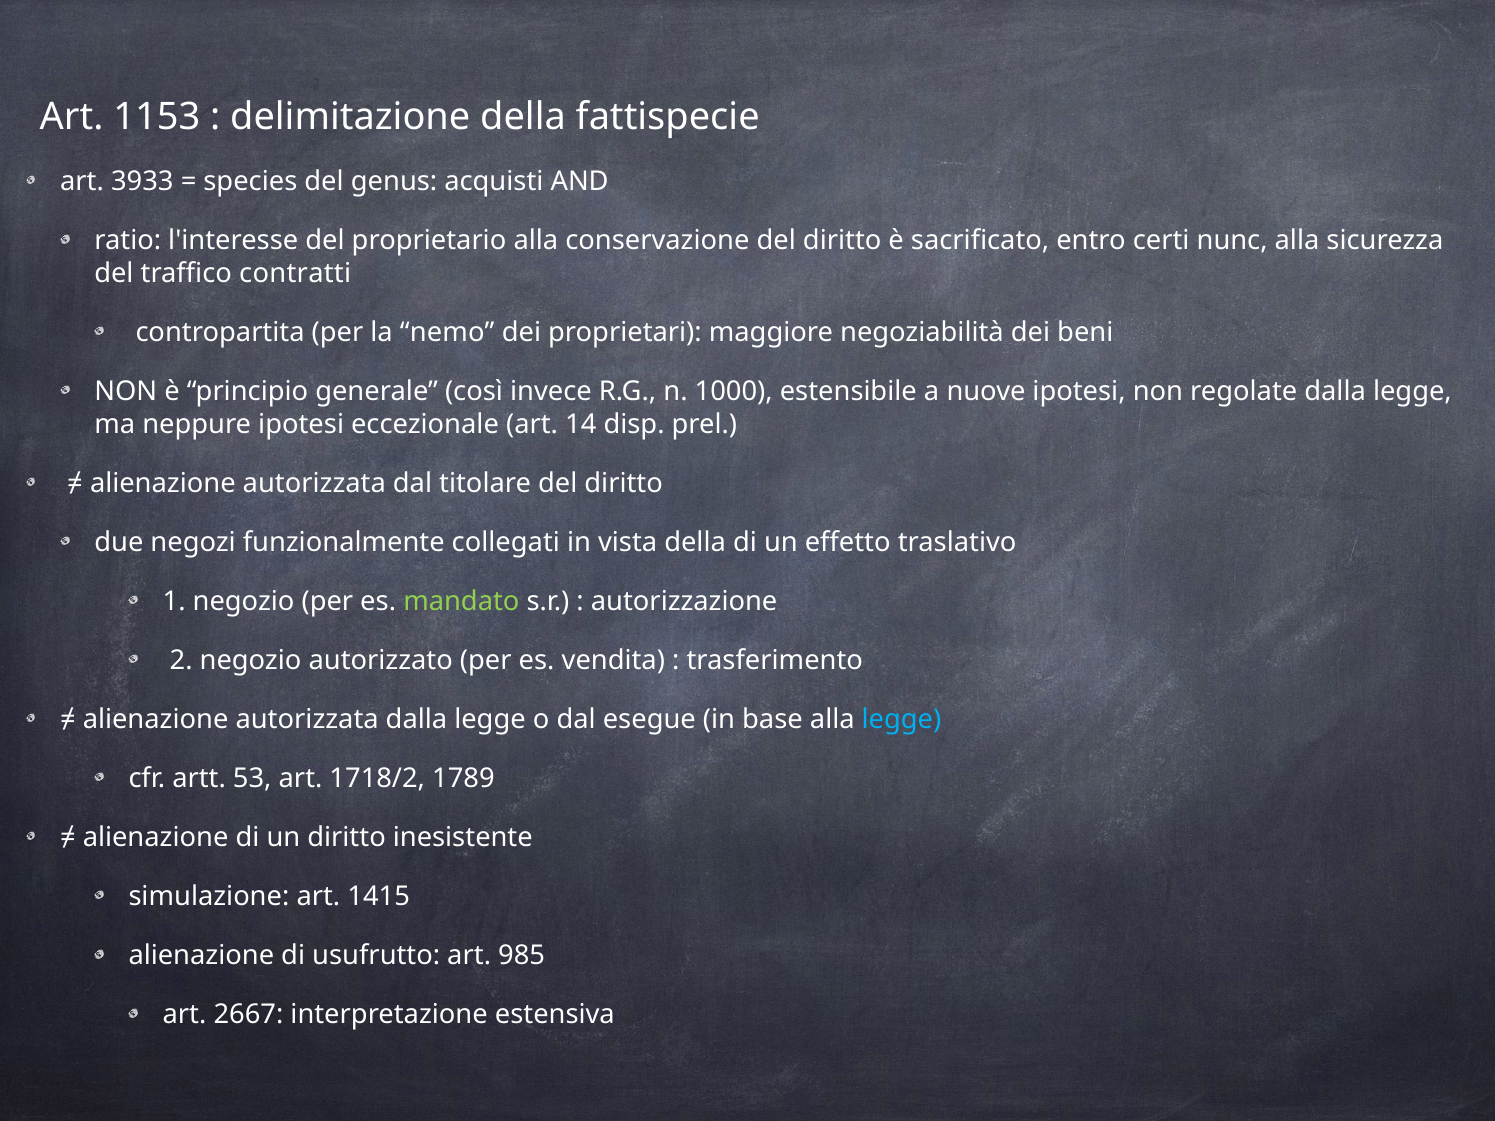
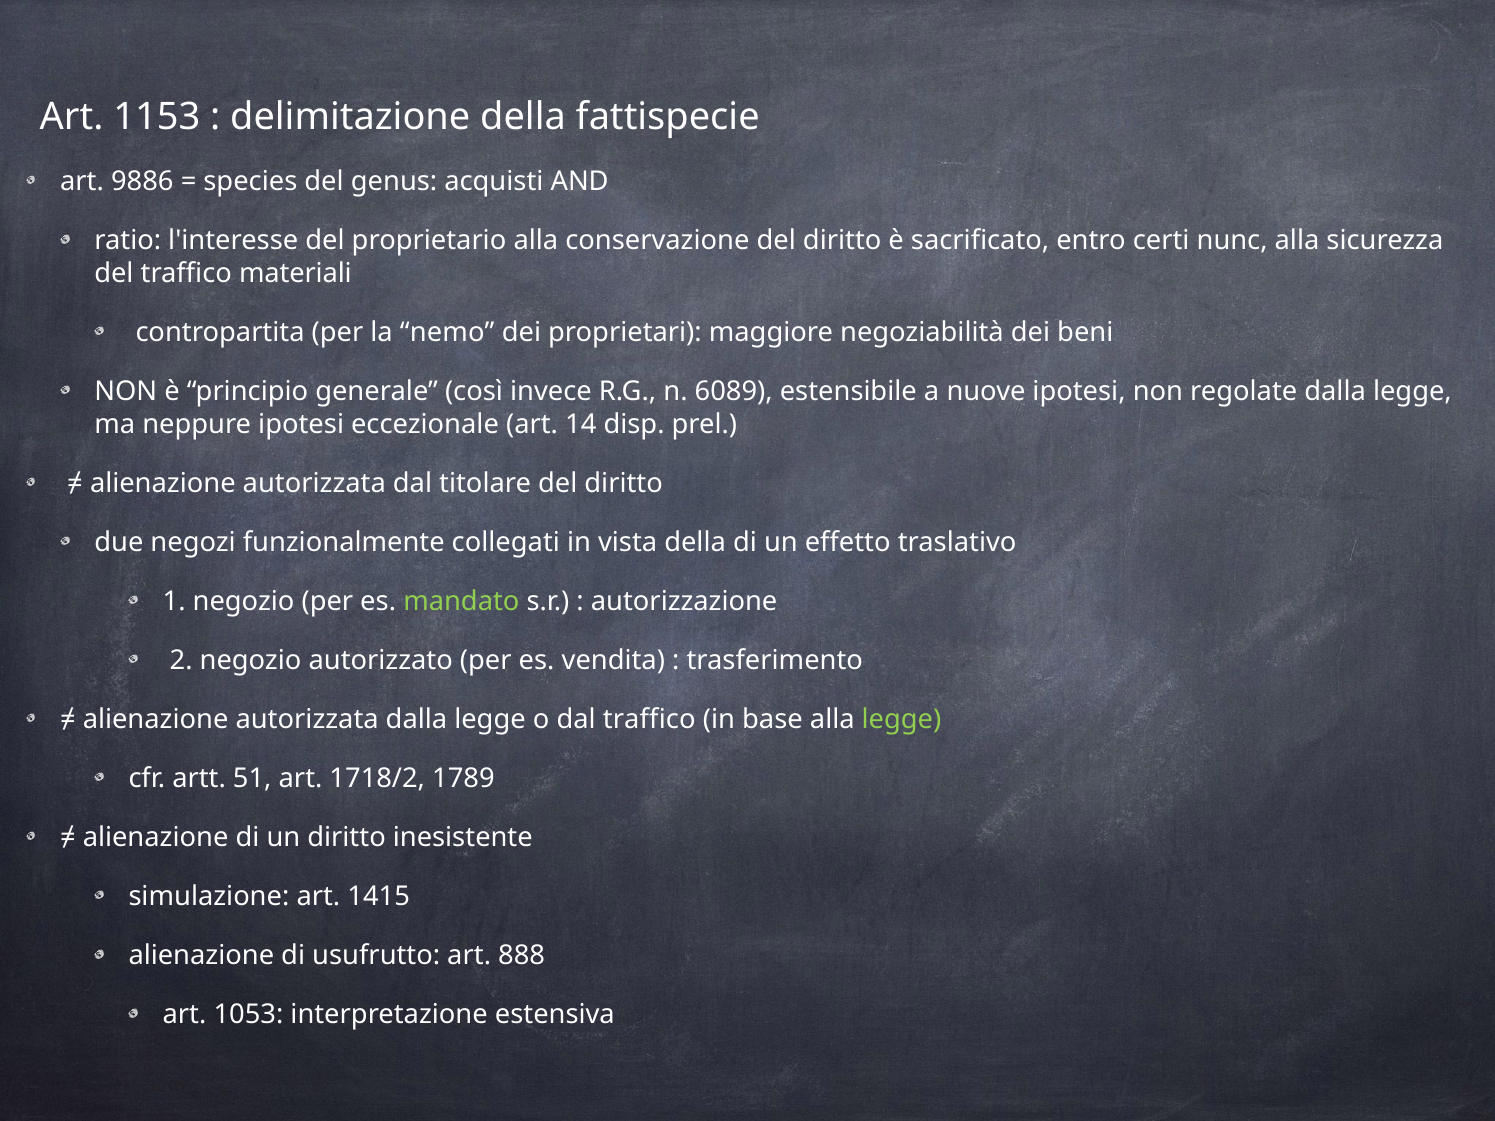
3933: 3933 -> 9886
contratti: contratti -> materiali
1000: 1000 -> 6089
dal esegue: esegue -> traffico
legge at (902, 720) colour: light blue -> light green
53: 53 -> 51
985: 985 -> 888
2667: 2667 -> 1053
